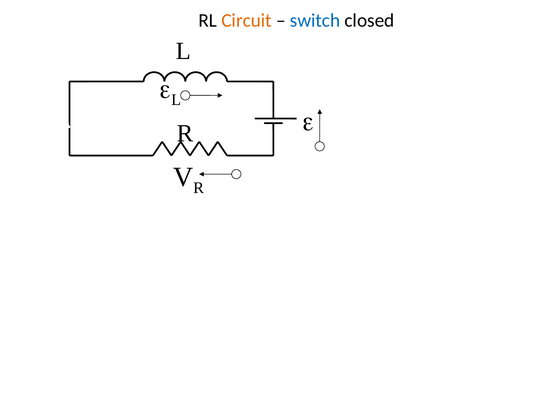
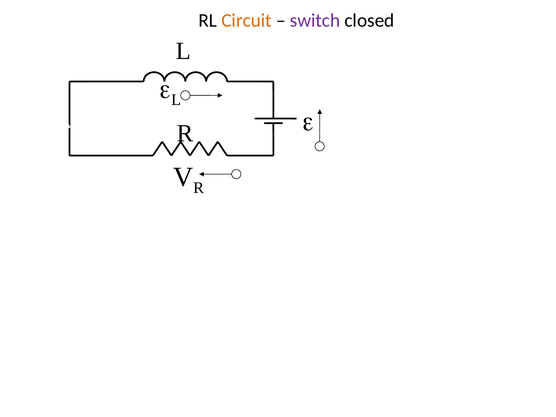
switch colour: blue -> purple
